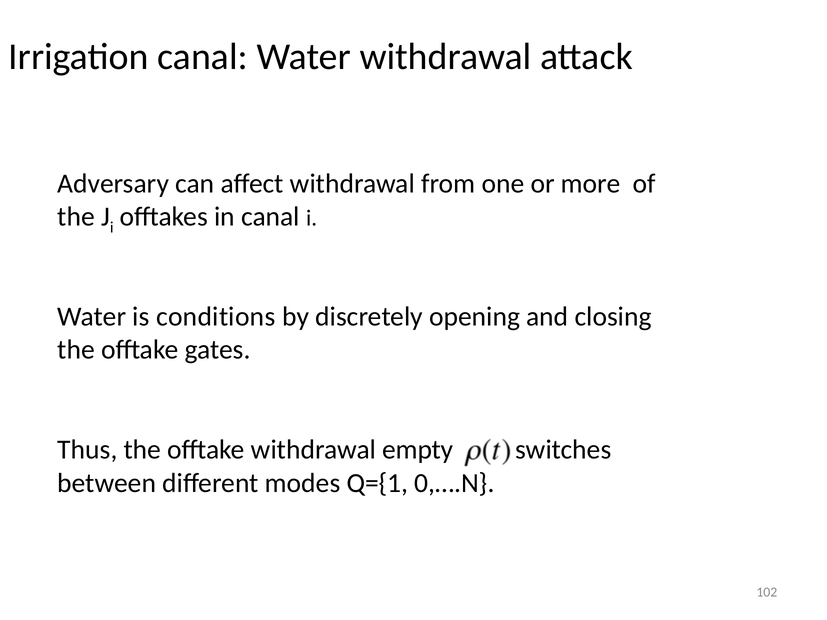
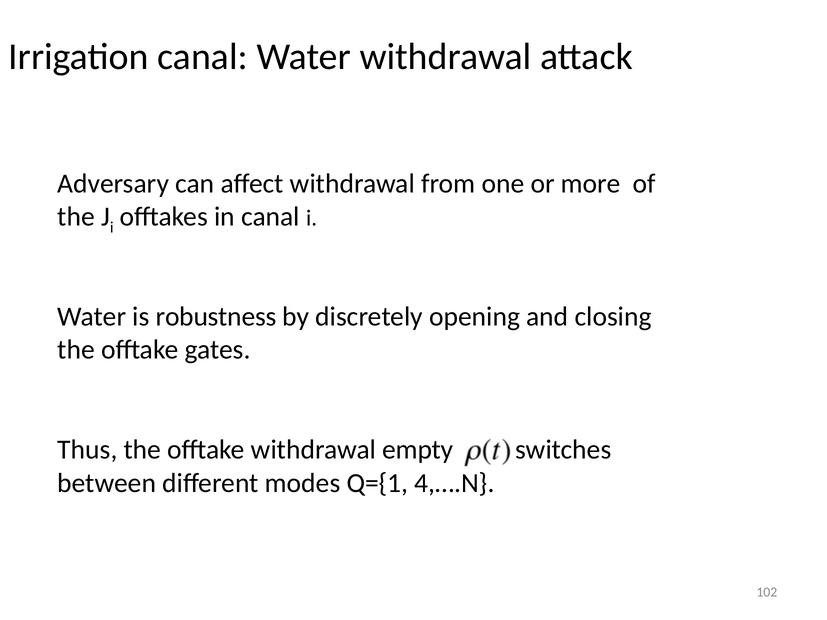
conditions: conditions -> robustness
0,….N: 0,….N -> 4,….N
